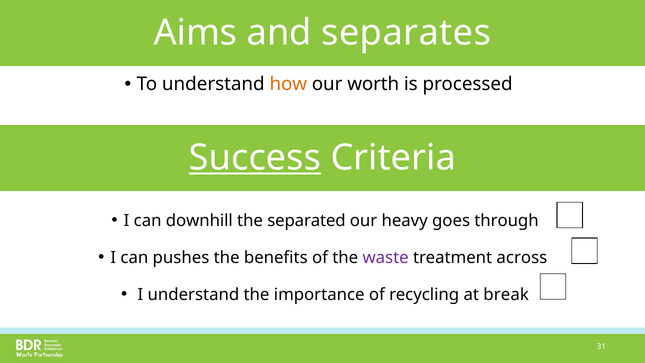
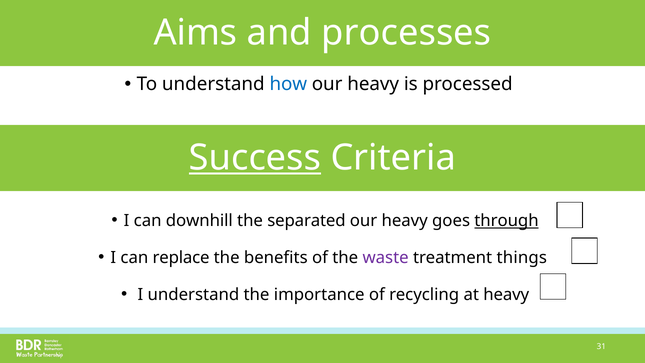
separates: separates -> processes
how colour: orange -> blue
worth at (373, 84): worth -> heavy
through underline: none -> present
pushes: pushes -> replace
across: across -> things
at break: break -> heavy
